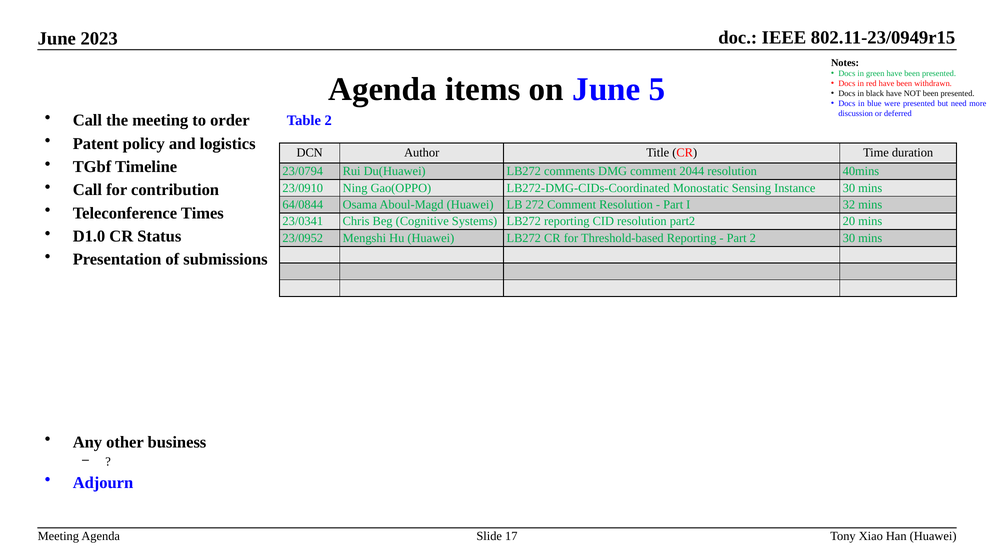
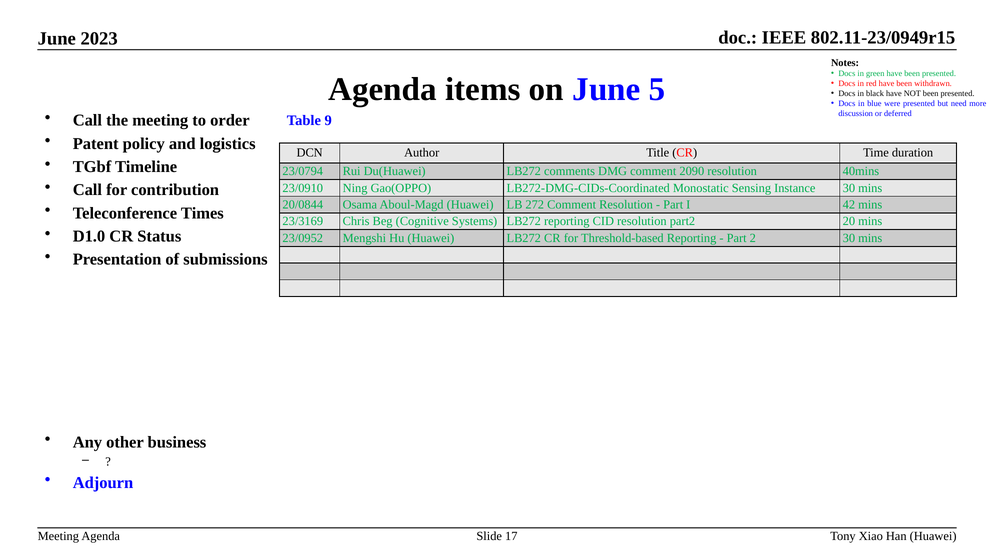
Table 2: 2 -> 9
2044: 2044 -> 2090
64/0844: 64/0844 -> 20/0844
32: 32 -> 42
23/0341: 23/0341 -> 23/3169
